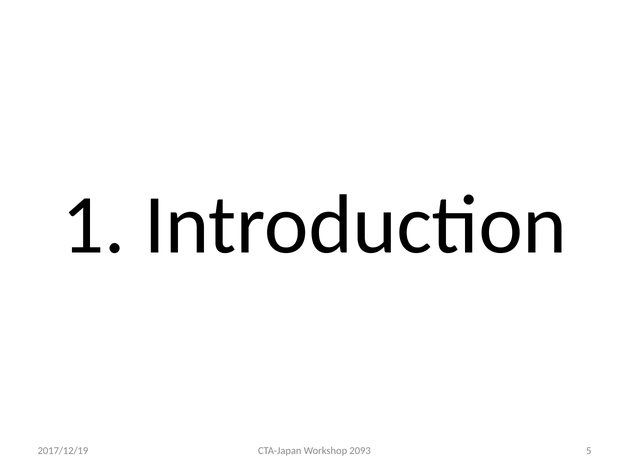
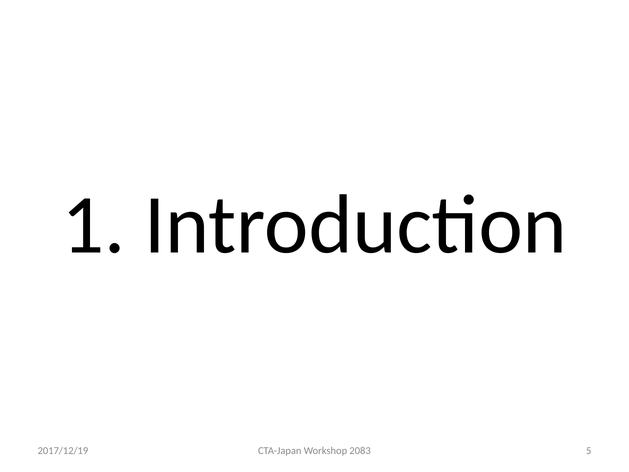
2093: 2093 -> 2083
